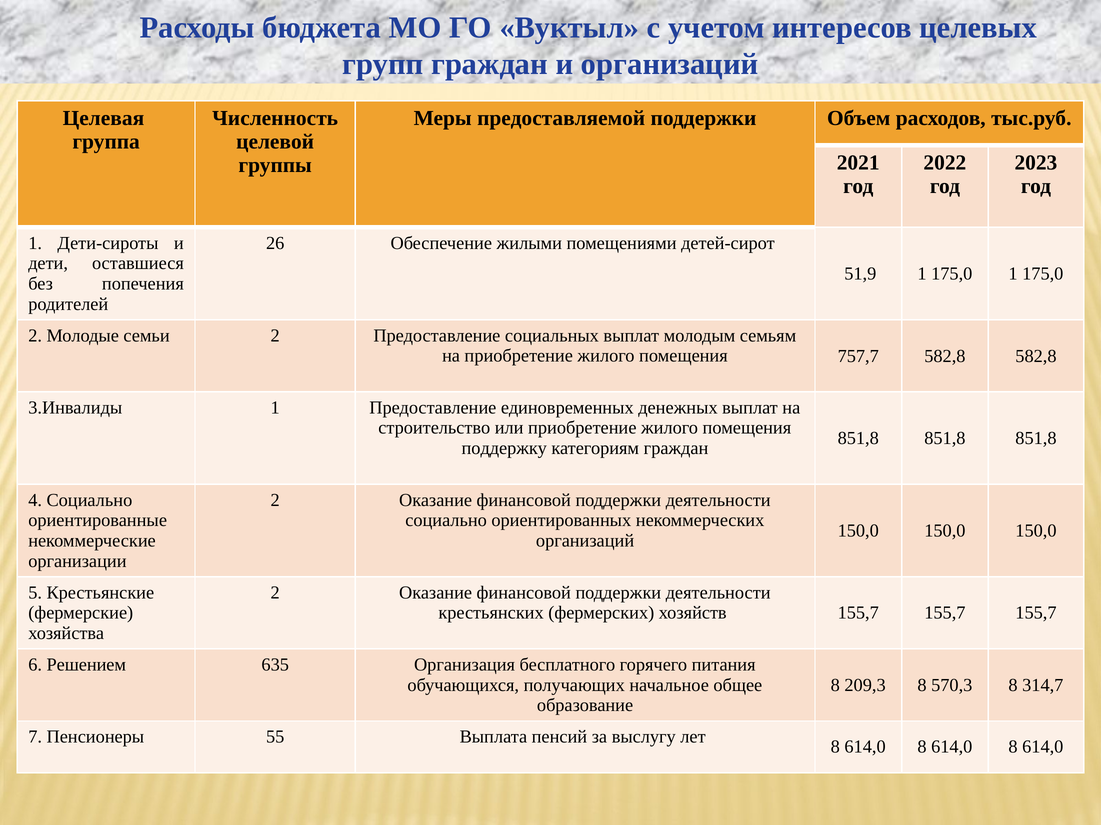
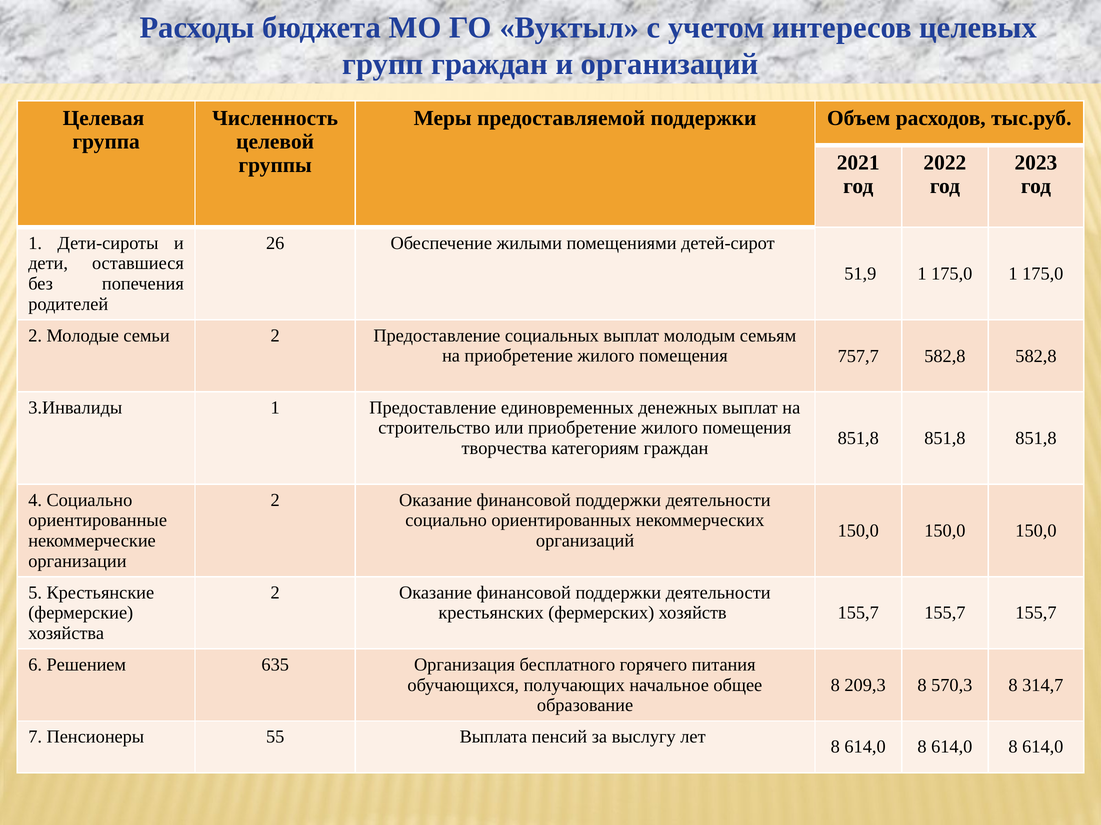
поддержку: поддержку -> творчества
